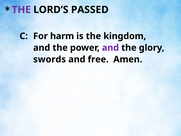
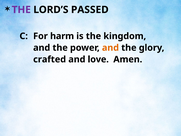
and at (110, 48) colour: purple -> orange
swords: swords -> crafted
free: free -> love
